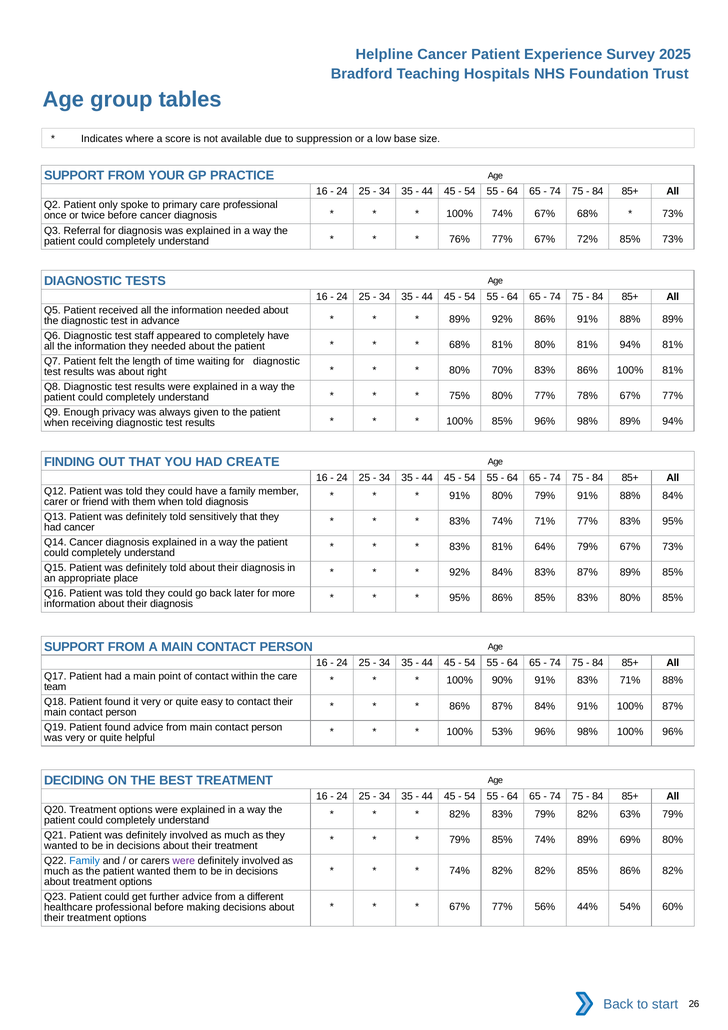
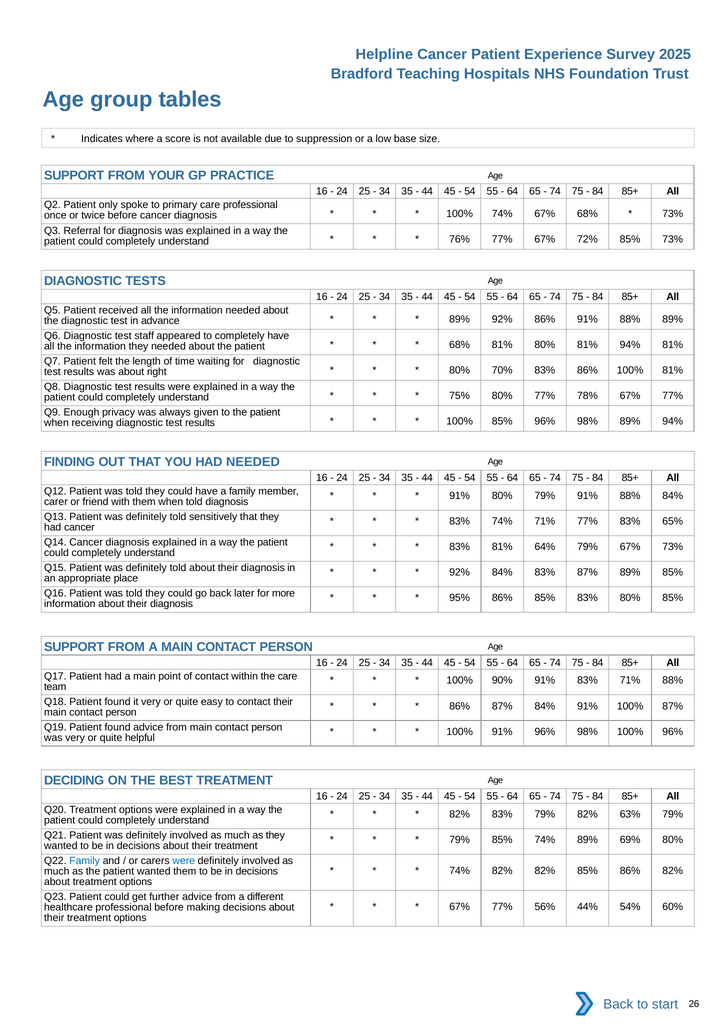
HAD CREATE: CREATE -> NEEDED
83% 95%: 95% -> 65%
100% 53%: 53% -> 91%
were at (184, 861) colour: purple -> blue
